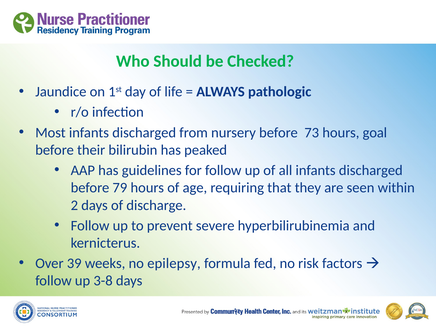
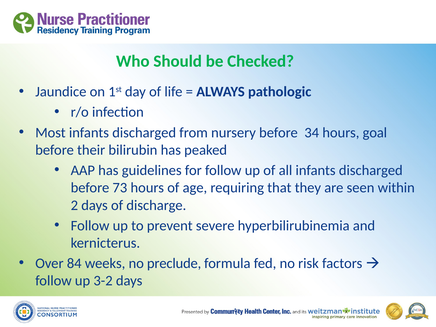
73: 73 -> 34
79: 79 -> 73
39: 39 -> 84
epilepsy: epilepsy -> preclude
3-8: 3-8 -> 3-2
